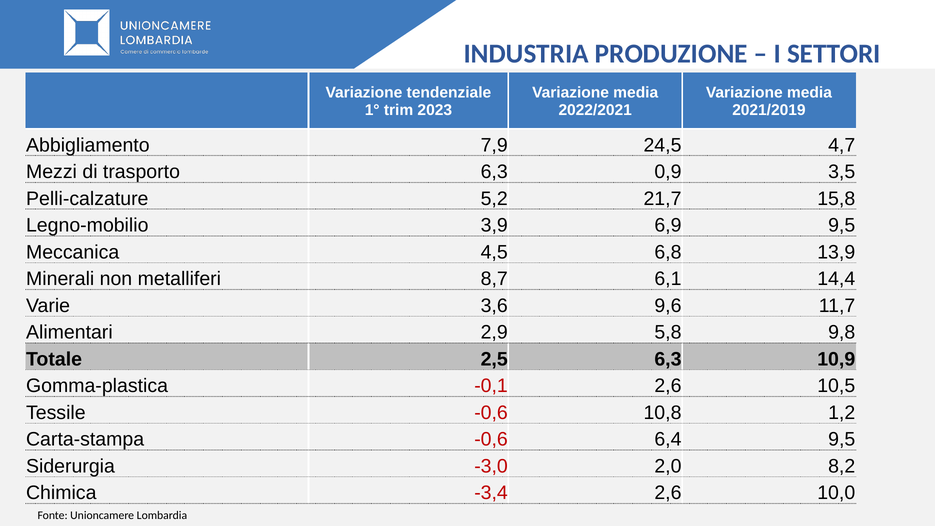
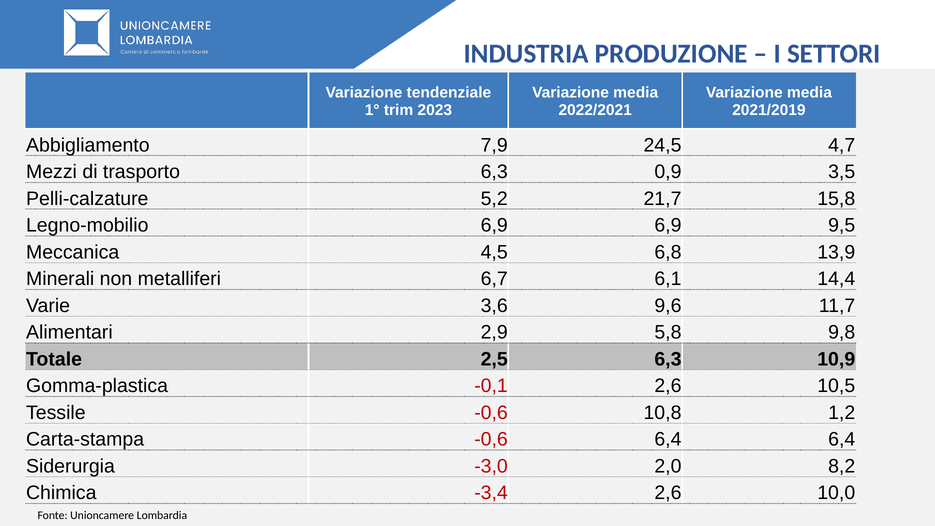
Legno-mobilio 3,9: 3,9 -> 6,9
8,7: 8,7 -> 6,7
6,4 9,5: 9,5 -> 6,4
